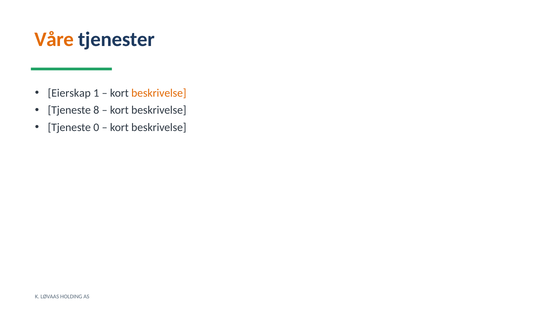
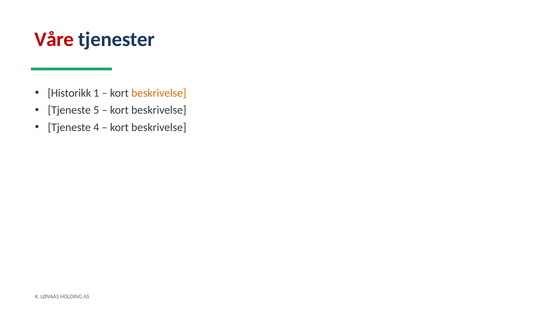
Våre colour: orange -> red
Eierskap: Eierskap -> Historikk
8: 8 -> 5
0: 0 -> 4
